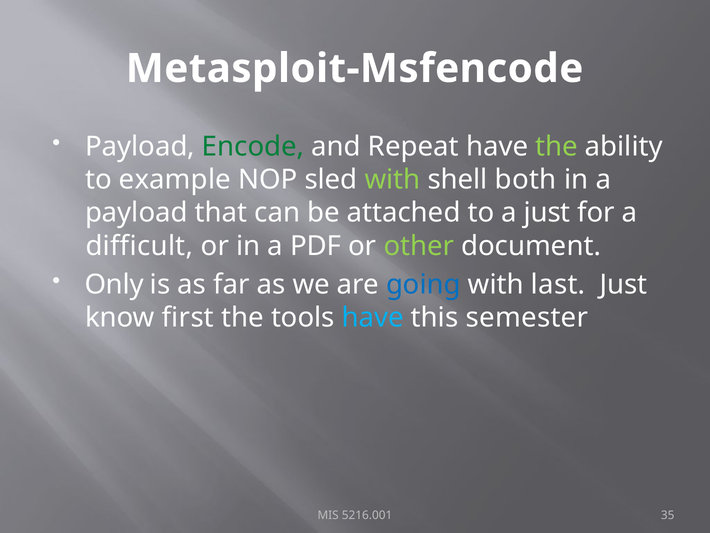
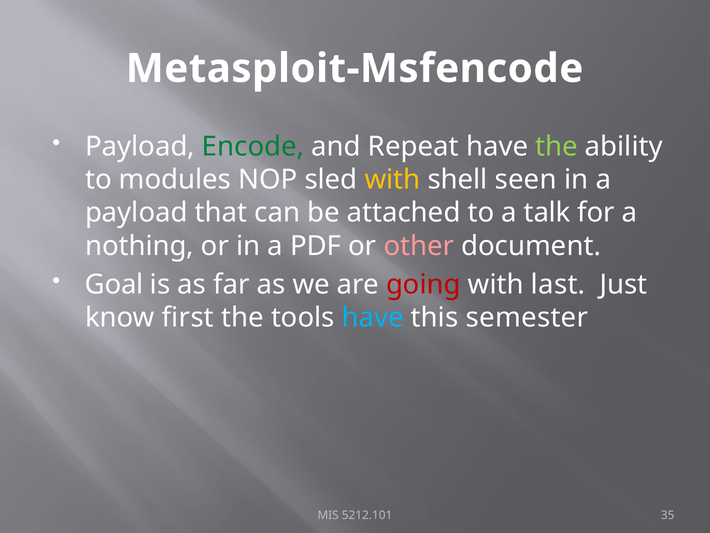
example: example -> modules
with at (392, 179) colour: light green -> yellow
both: both -> seen
a just: just -> talk
difficult: difficult -> nothing
other colour: light green -> pink
Only: Only -> Goal
going colour: blue -> red
5216.001: 5216.001 -> 5212.101
